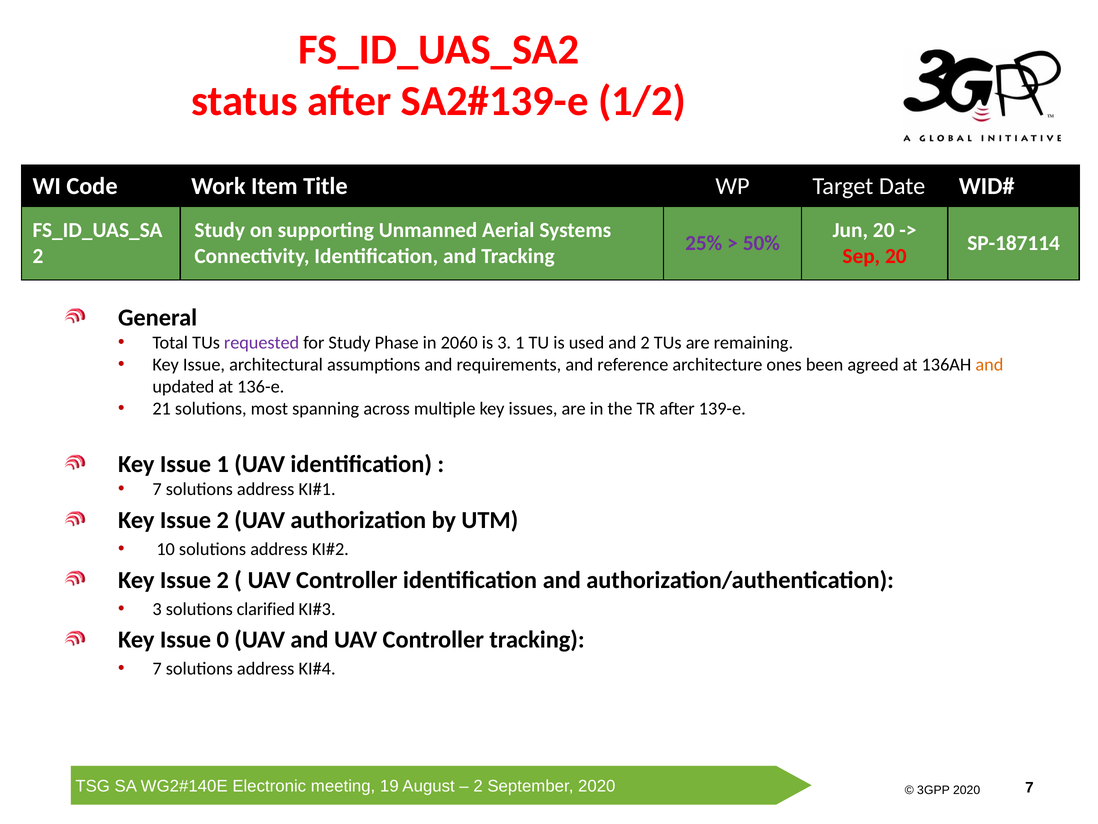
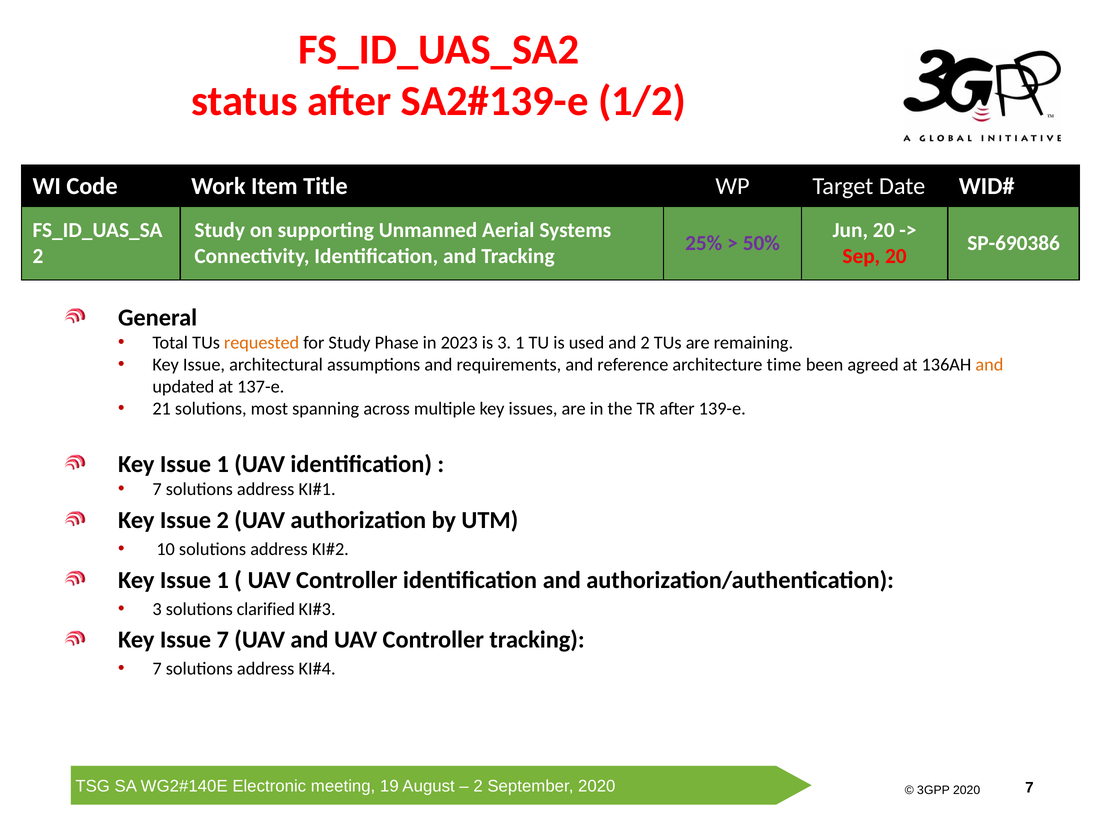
SP-187114: SP-187114 -> SP-690386
requested colour: purple -> orange
2060: 2060 -> 2023
ones: ones -> time
136-e: 136-e -> 137-e
2 at (223, 580): 2 -> 1
Issue 0: 0 -> 7
